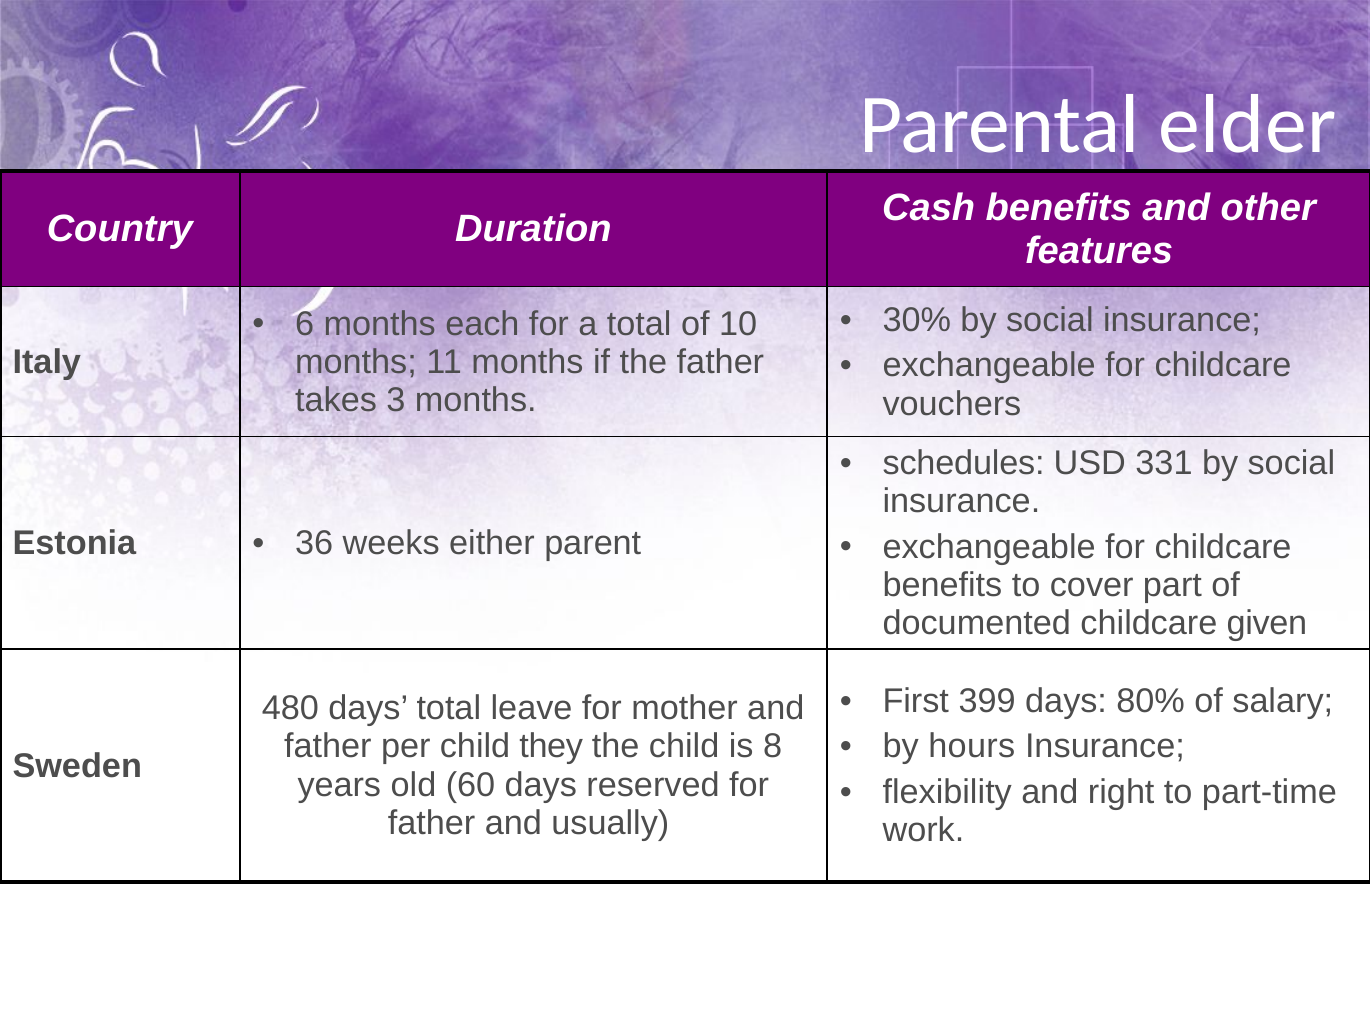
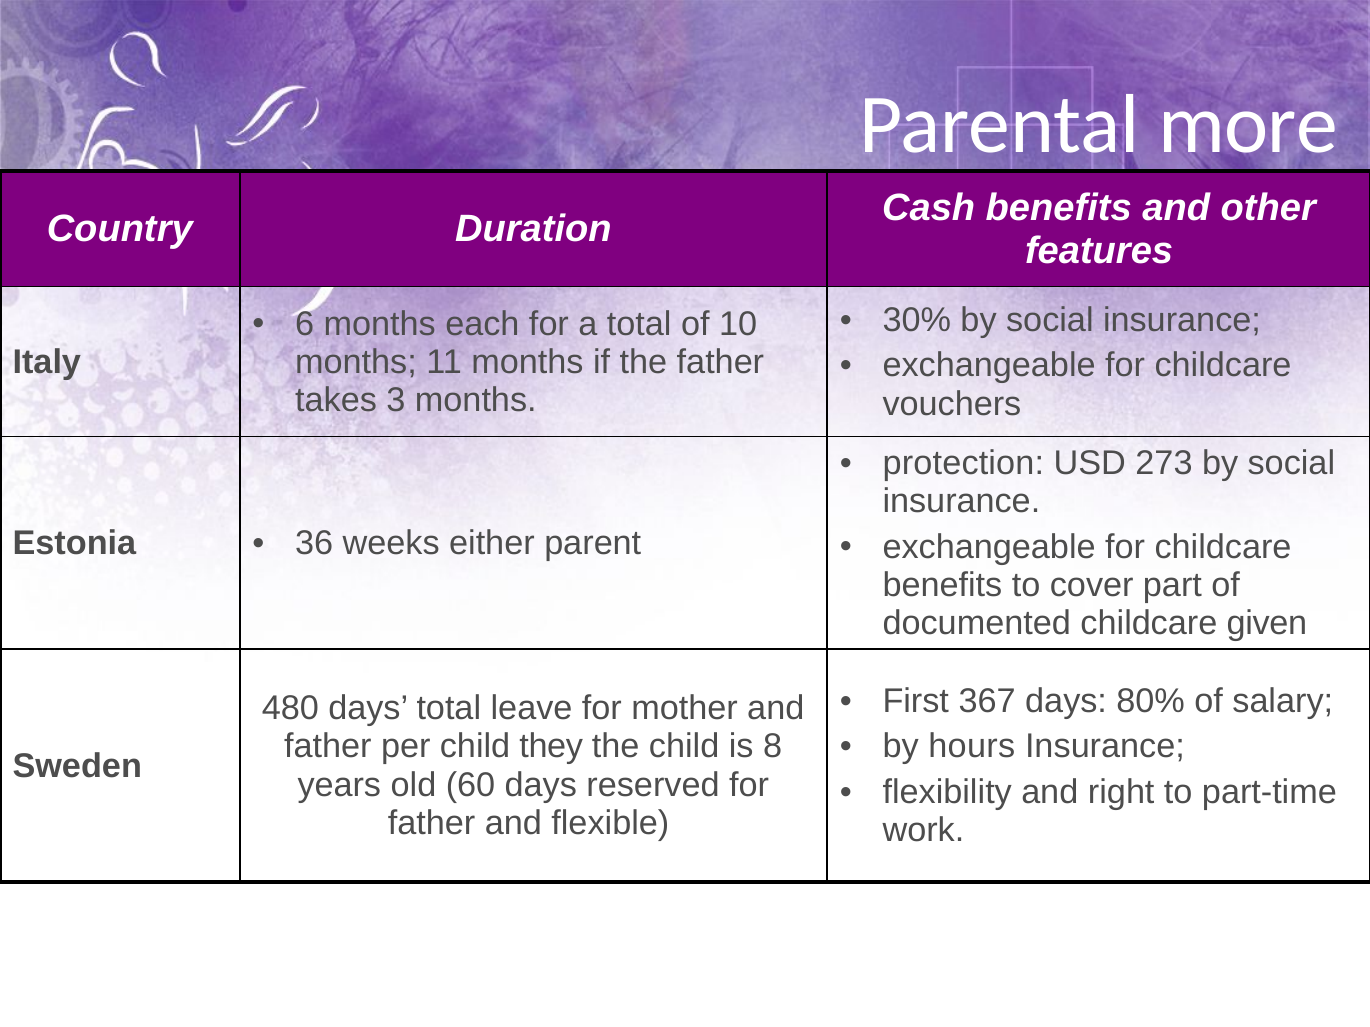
elder: elder -> more
schedules: schedules -> protection
331: 331 -> 273
399: 399 -> 367
usually: usually -> flexible
